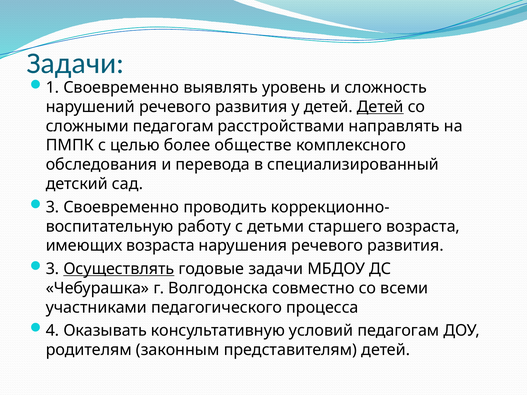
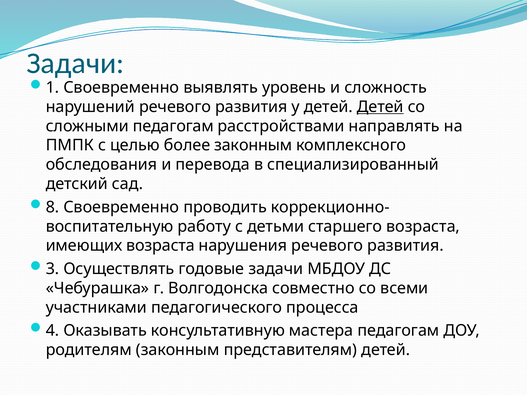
более обществе: обществе -> законным
3 at (52, 207): 3 -> 8
Осуществлять underline: present -> none
условий: условий -> мастера
